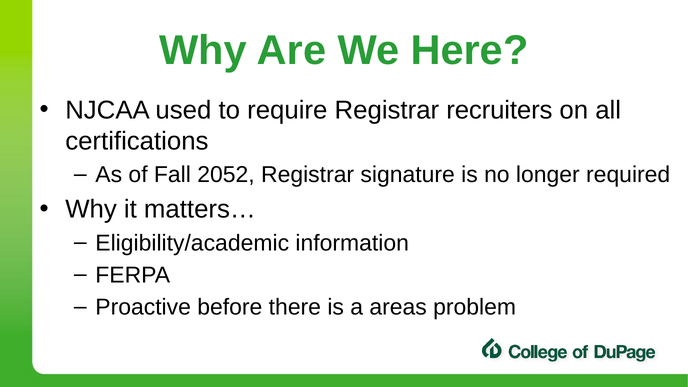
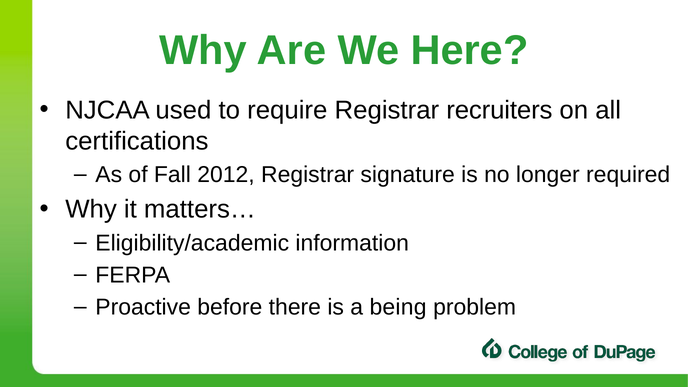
2052: 2052 -> 2012
areas: areas -> being
